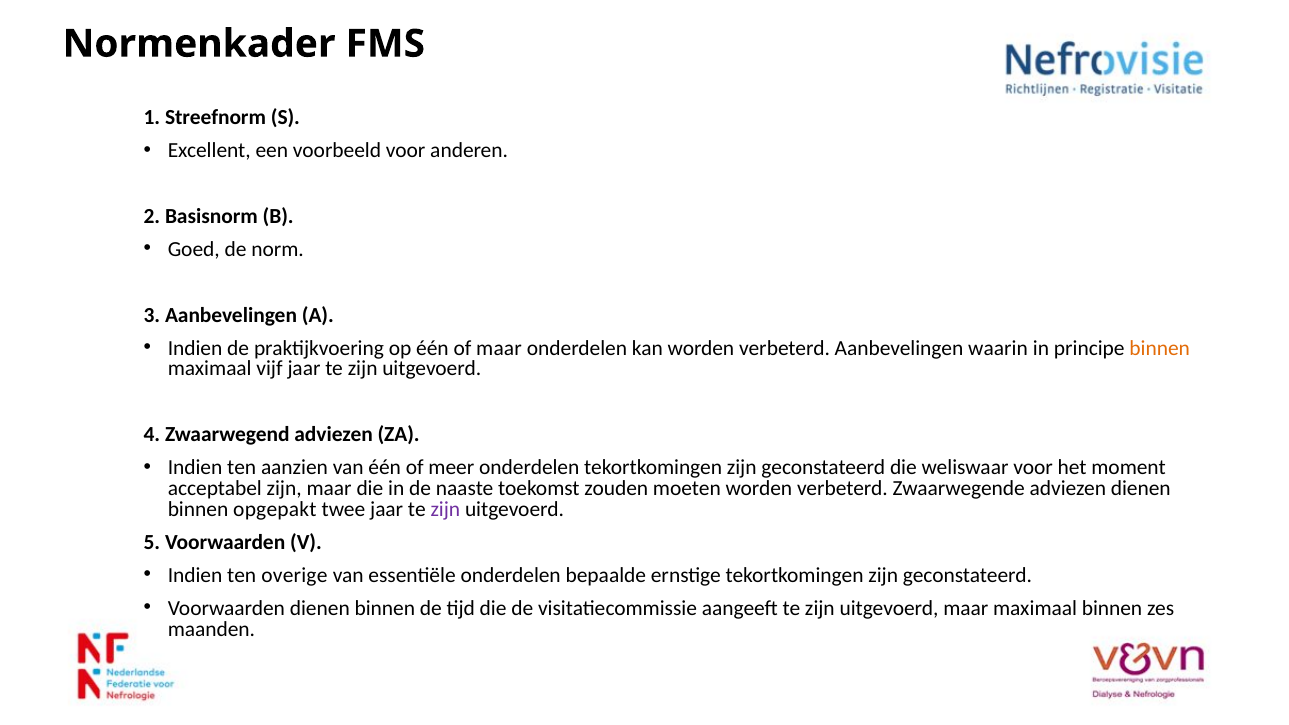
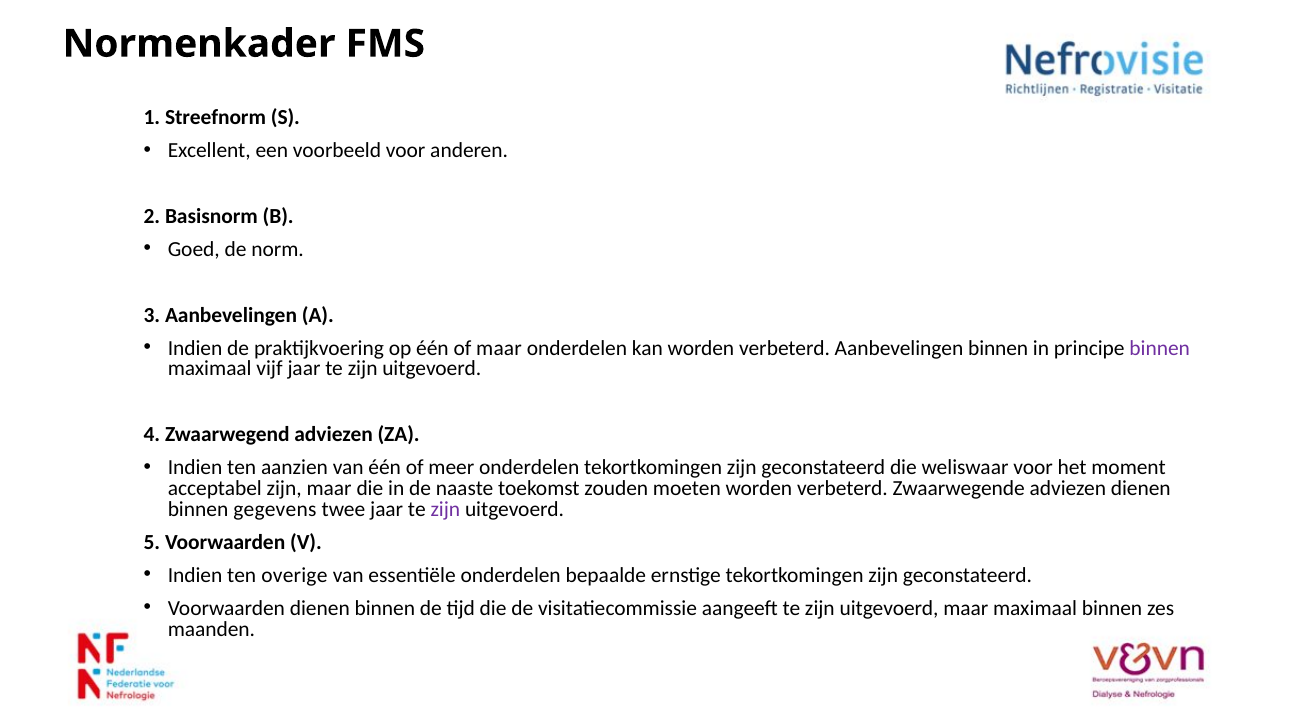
Aanbevelingen waarin: waarin -> binnen
binnen at (1160, 348) colour: orange -> purple
opgepakt: opgepakt -> gegevens
